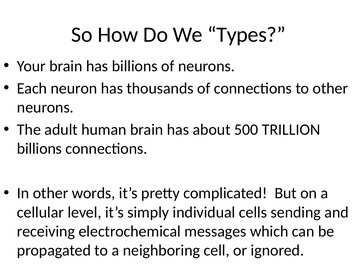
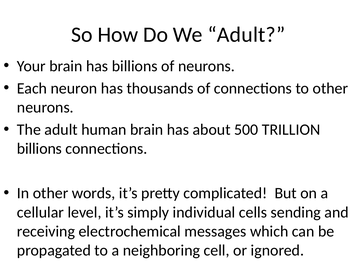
We Types: Types -> Adult
